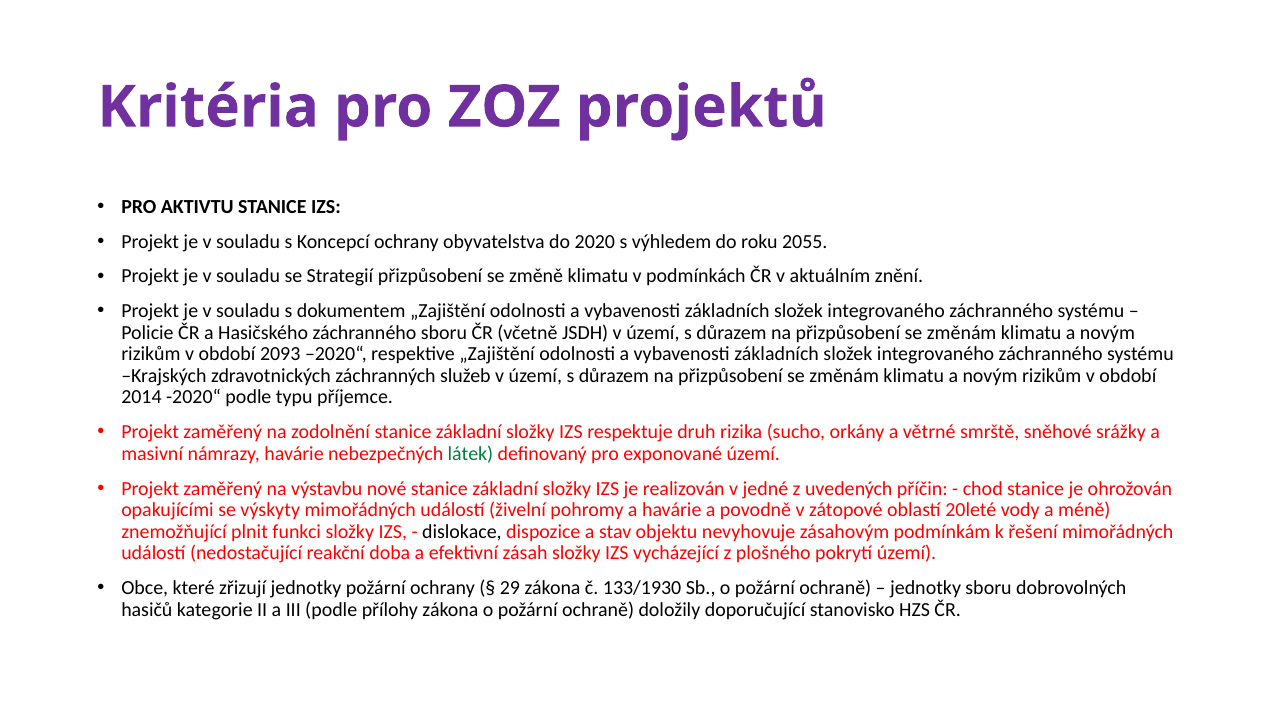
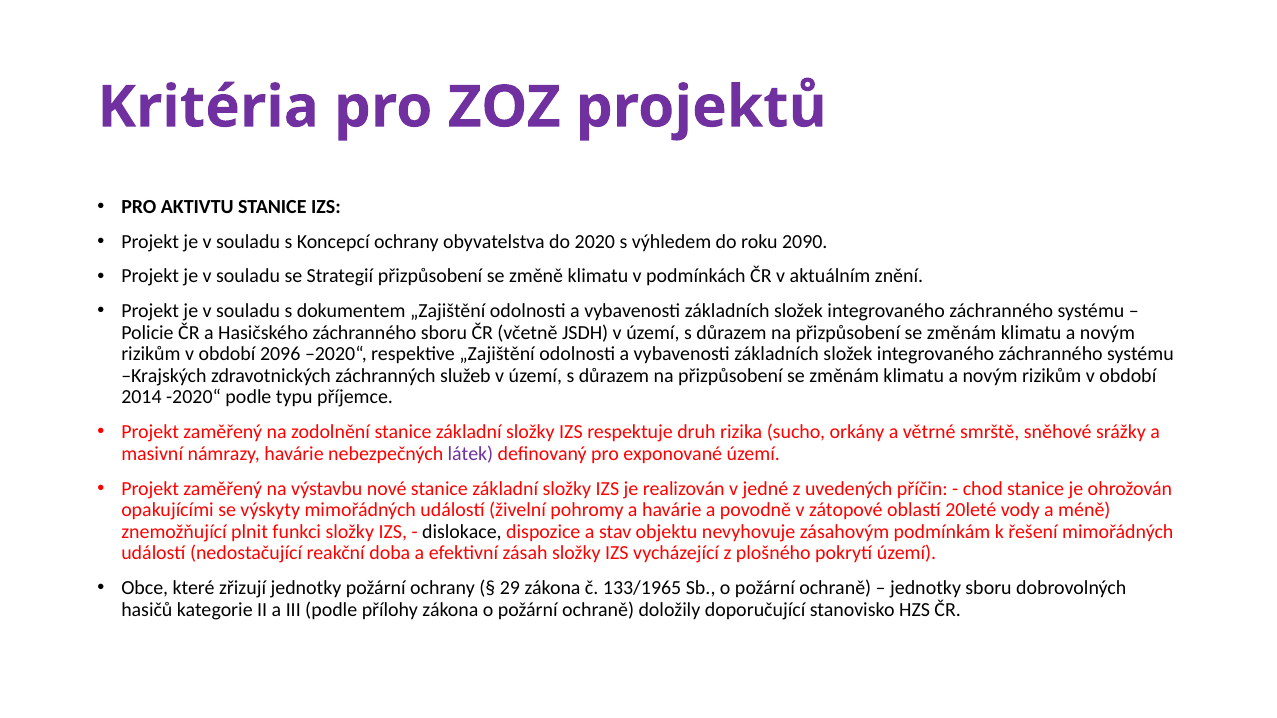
2055: 2055 -> 2090
2093: 2093 -> 2096
látek colour: green -> purple
133/1930: 133/1930 -> 133/1965
